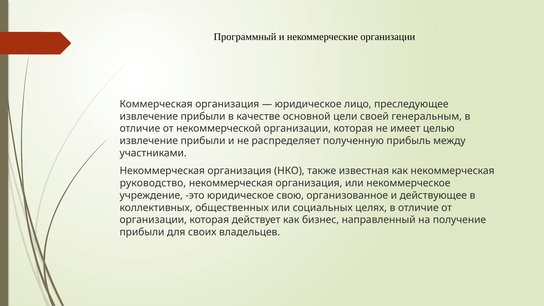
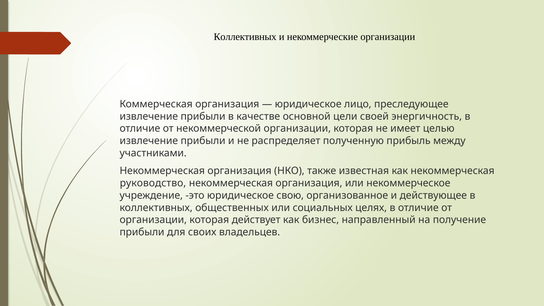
Программный at (245, 37): Программный -> Коллективных
генеральным: генеральным -> энергичность
